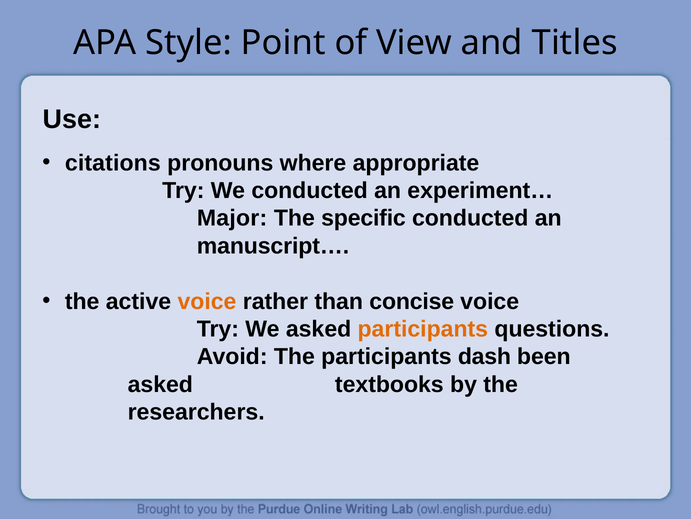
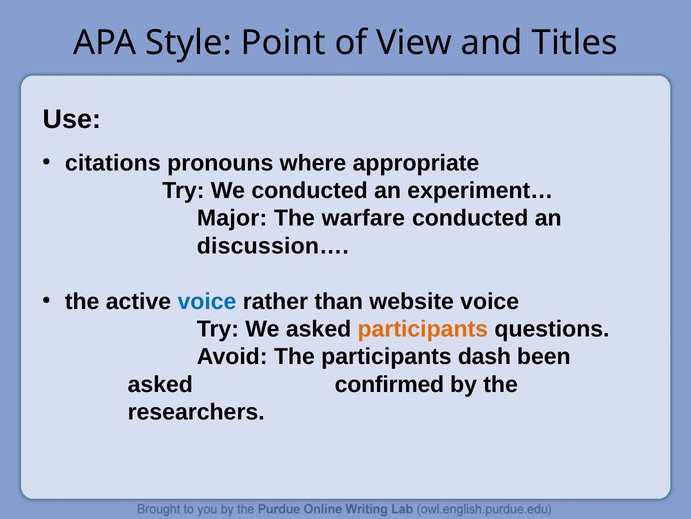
specific: specific -> warfare
manuscript…: manuscript… -> discussion…
voice at (207, 301) colour: orange -> blue
concise: concise -> website
textbooks: textbooks -> confirmed
